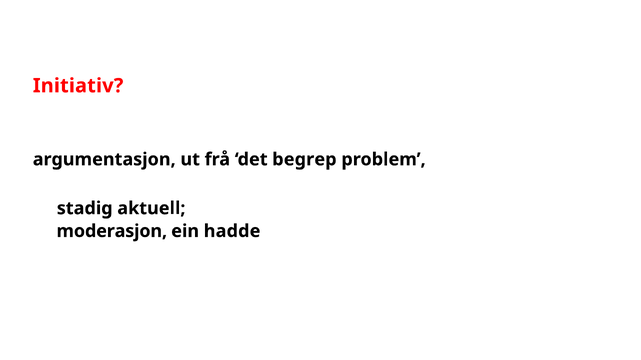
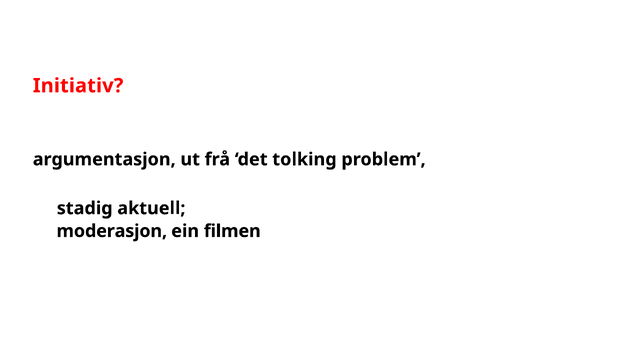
begrep: begrep -> tolking
hadde: hadde -> filmen
